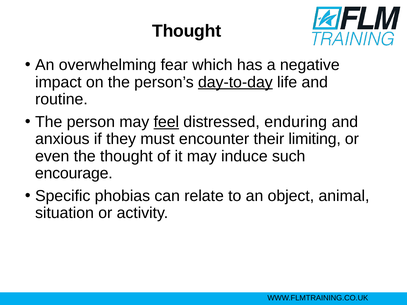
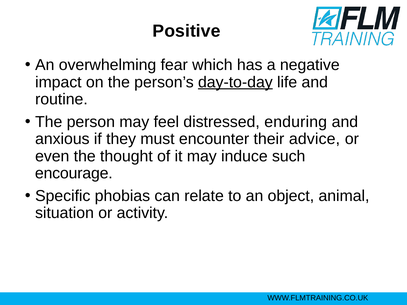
Thought at (187, 31): Thought -> Positive
feel underline: present -> none
limiting: limiting -> advice
